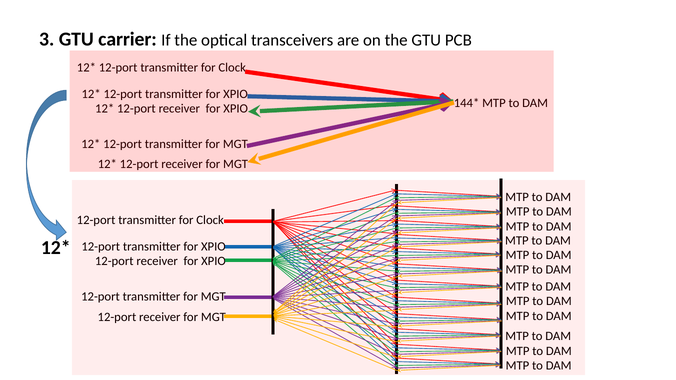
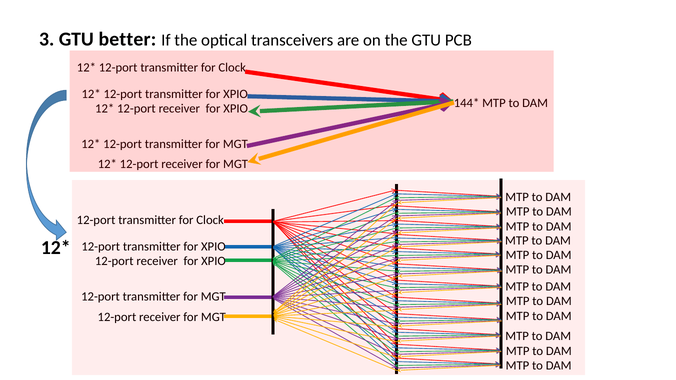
carrier: carrier -> better
